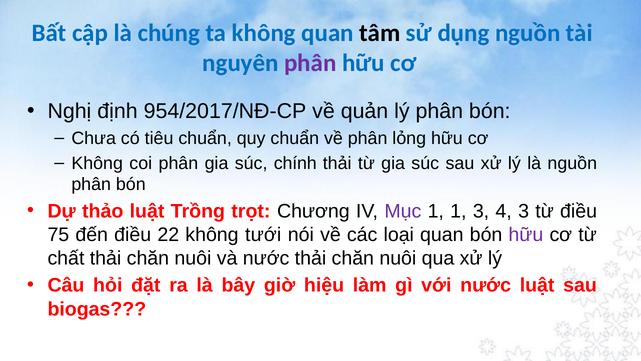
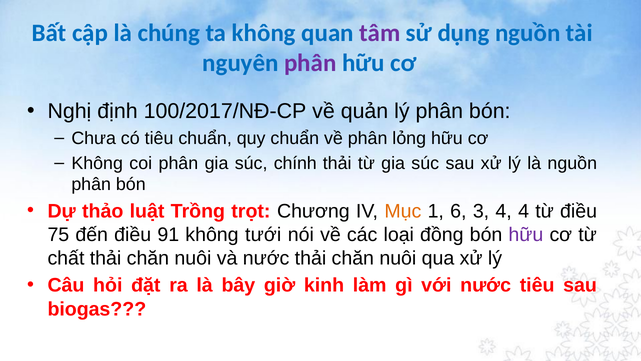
tâm colour: black -> purple
954/2017/NĐ-CP: 954/2017/NĐ-CP -> 100/2017/NĐ-CP
Mục colour: purple -> orange
1 1: 1 -> 6
4 3: 3 -> 4
22: 22 -> 91
loại quan: quan -> đồng
hiệu: hiệu -> kinh
nước luật: luật -> tiêu
